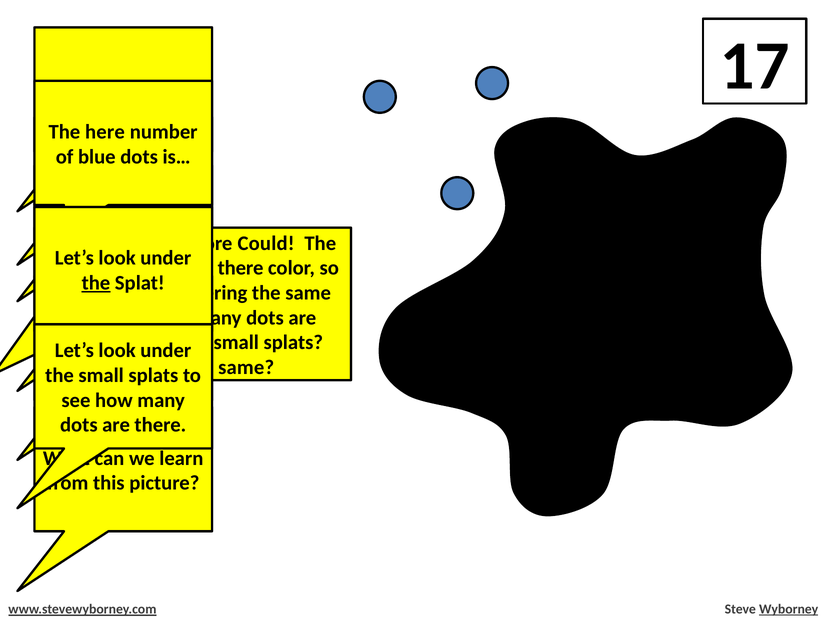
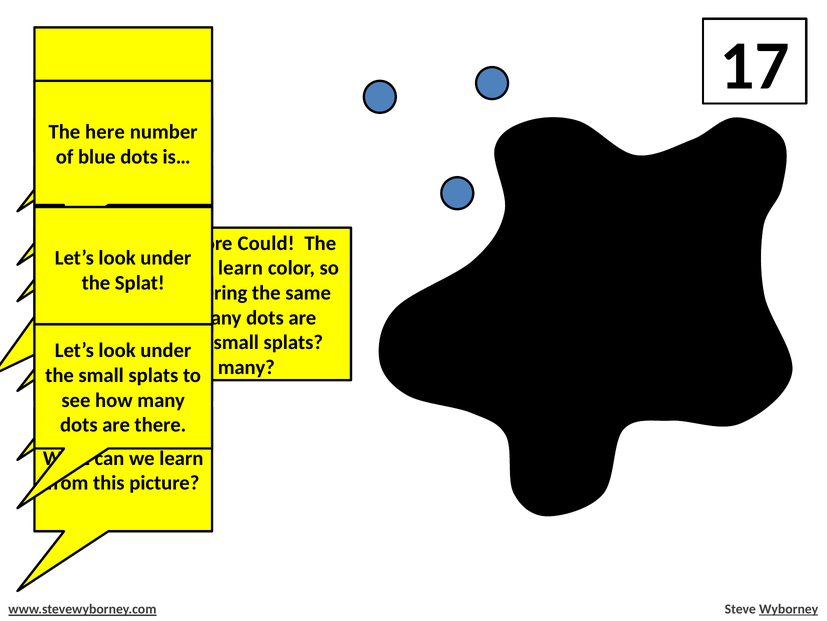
there at (241, 268): there -> learn
the at (96, 283) underline: present -> none
same at (246, 367): same -> many
